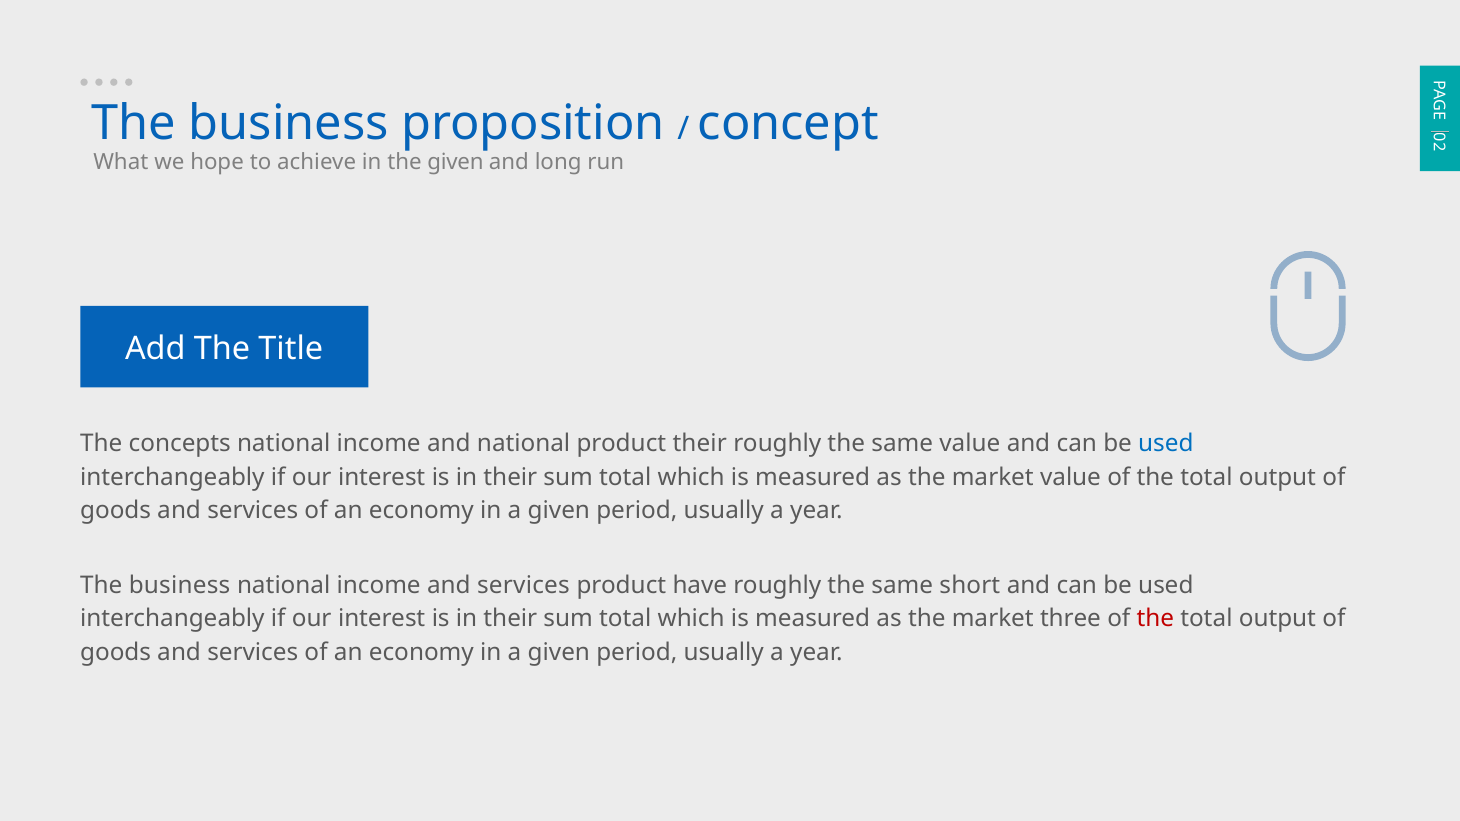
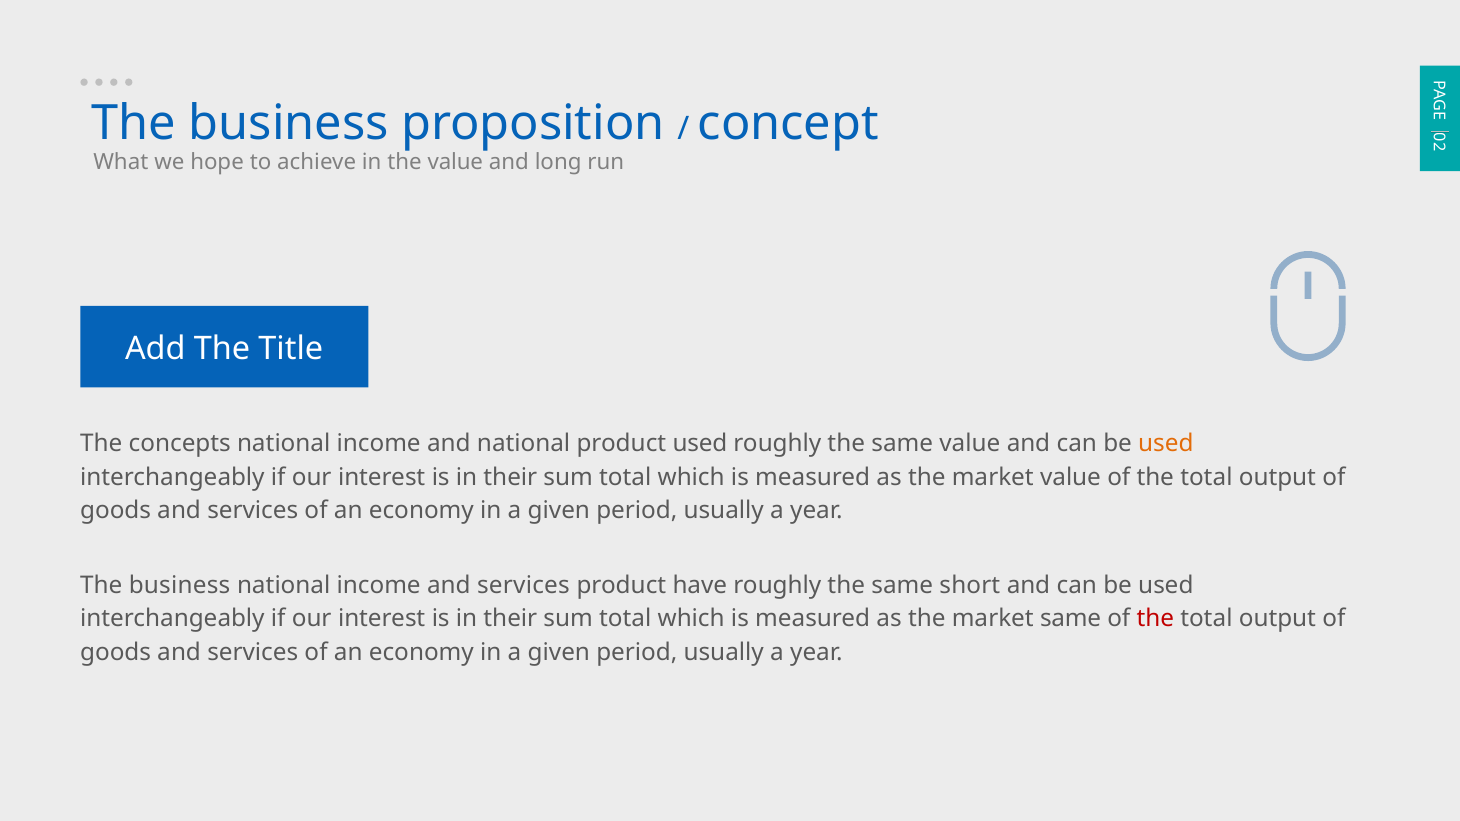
the given: given -> value
product their: their -> used
used at (1166, 444) colour: blue -> orange
market three: three -> same
